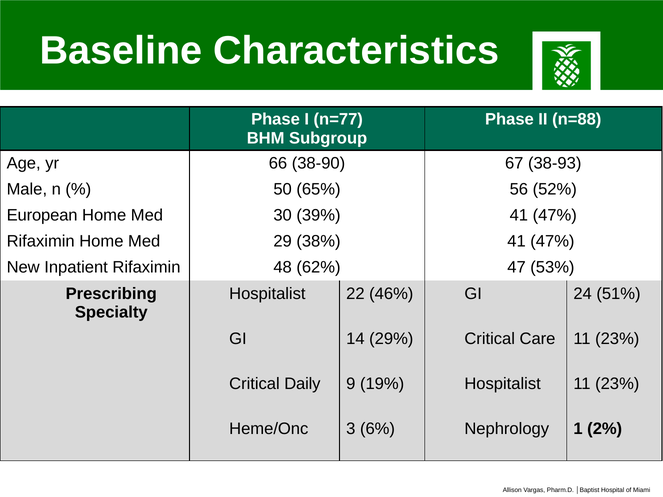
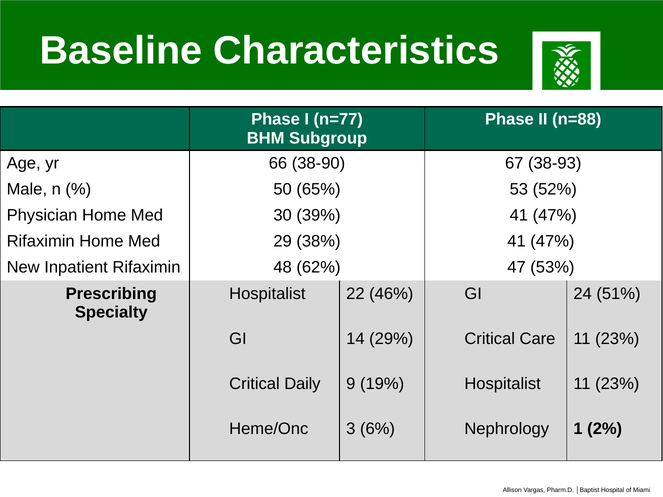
56: 56 -> 53
European: European -> Physician
